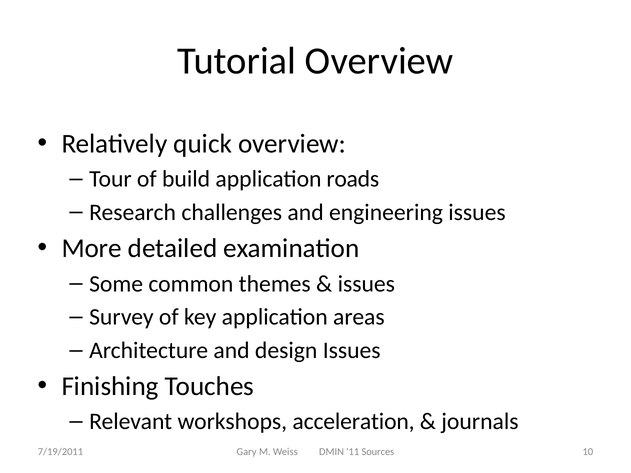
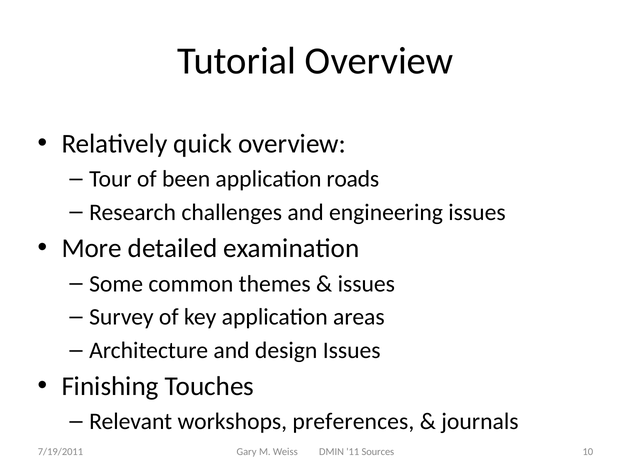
build: build -> been
acceleration: acceleration -> preferences
